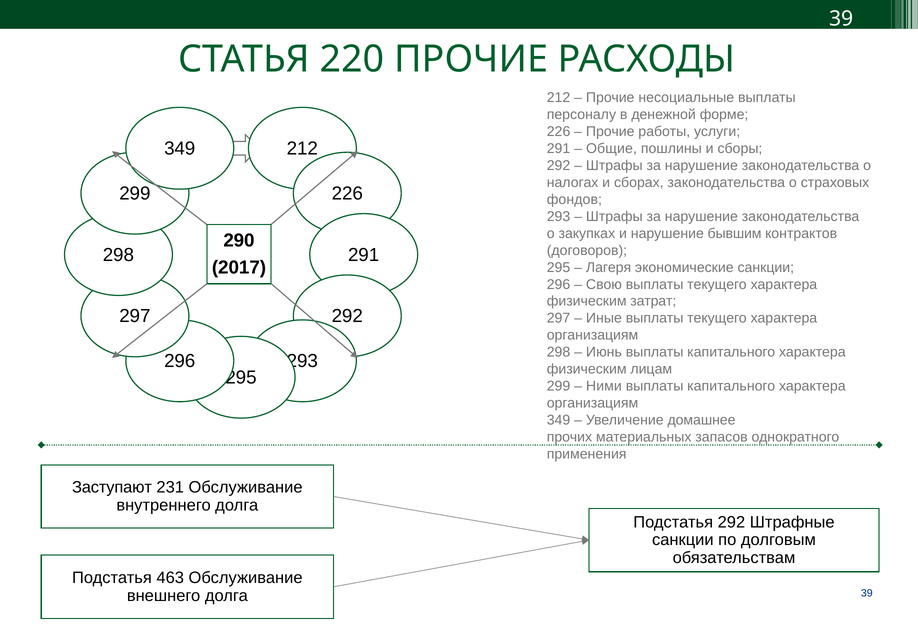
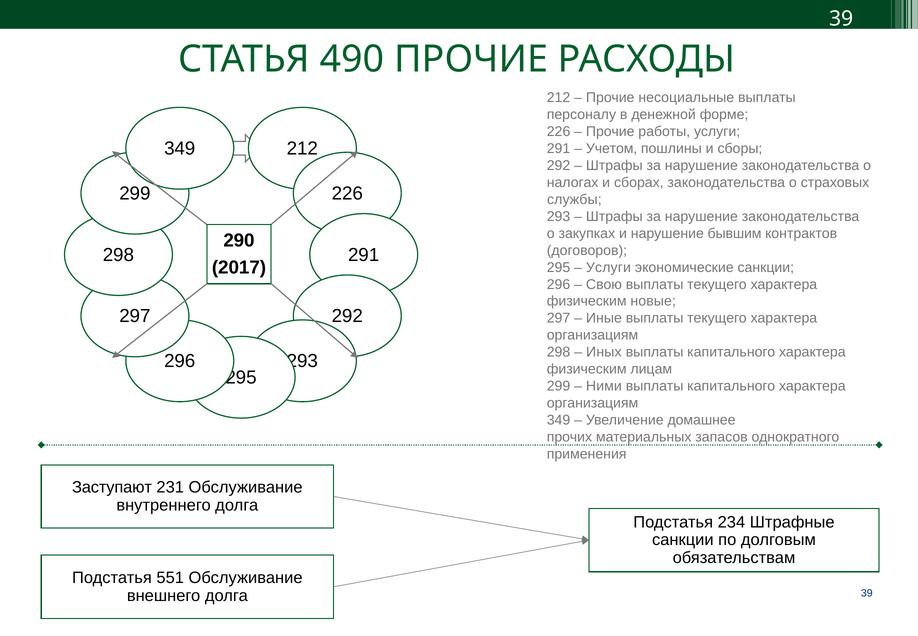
220: 220 -> 490
Общие: Общие -> Учетом
фондов: фондов -> службы
Лагеря at (609, 267): Лагеря -> Услуги
затрат: затрат -> новые
Июнь: Июнь -> Иных
Подстатья 292: 292 -> 234
463: 463 -> 551
